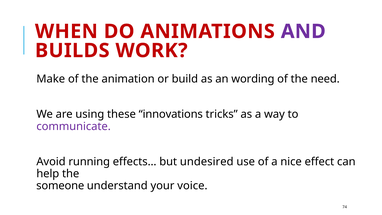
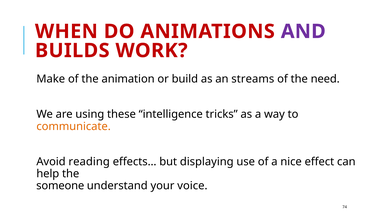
wording: wording -> streams
innovations: innovations -> intelligence
communicate colour: purple -> orange
running: running -> reading
undesired: undesired -> displaying
